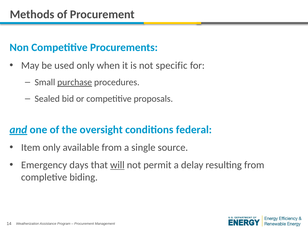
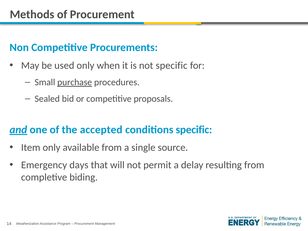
oversight: oversight -> accepted
conditions federal: federal -> specific
will underline: present -> none
